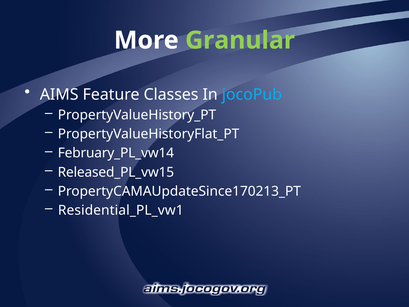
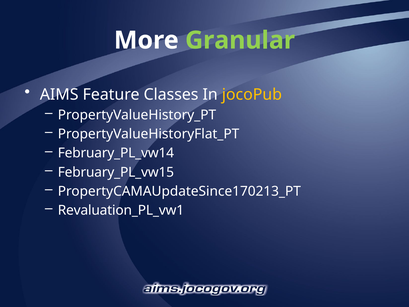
jocoPub colour: light blue -> yellow
Released_PL_vw15: Released_PL_vw15 -> February_PL_vw15
Residential_PL_vw1: Residential_PL_vw1 -> Revaluation_PL_vw1
